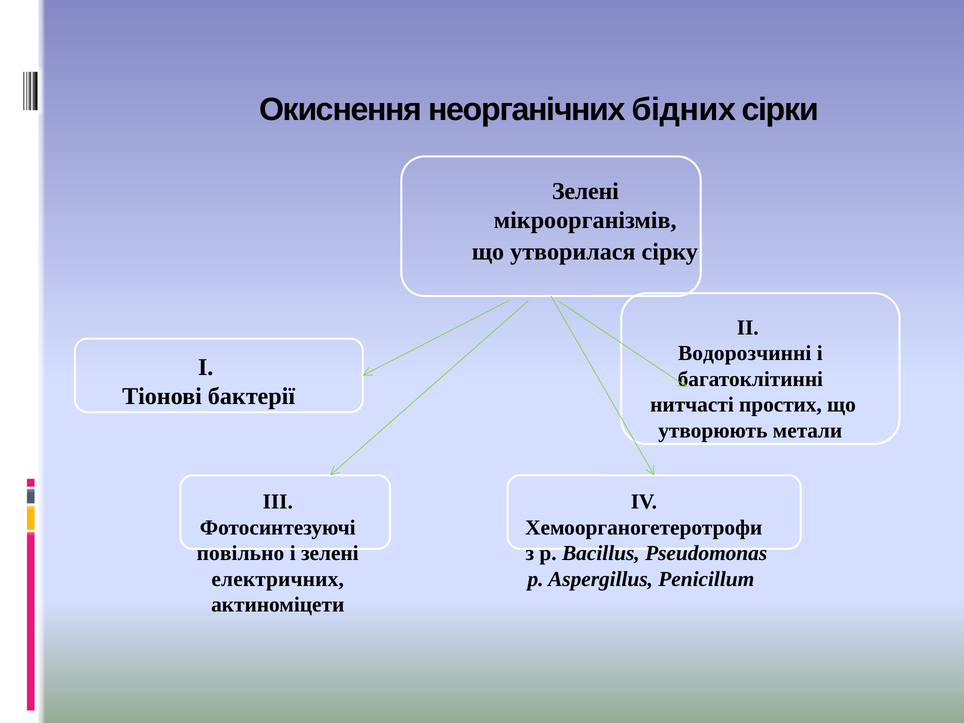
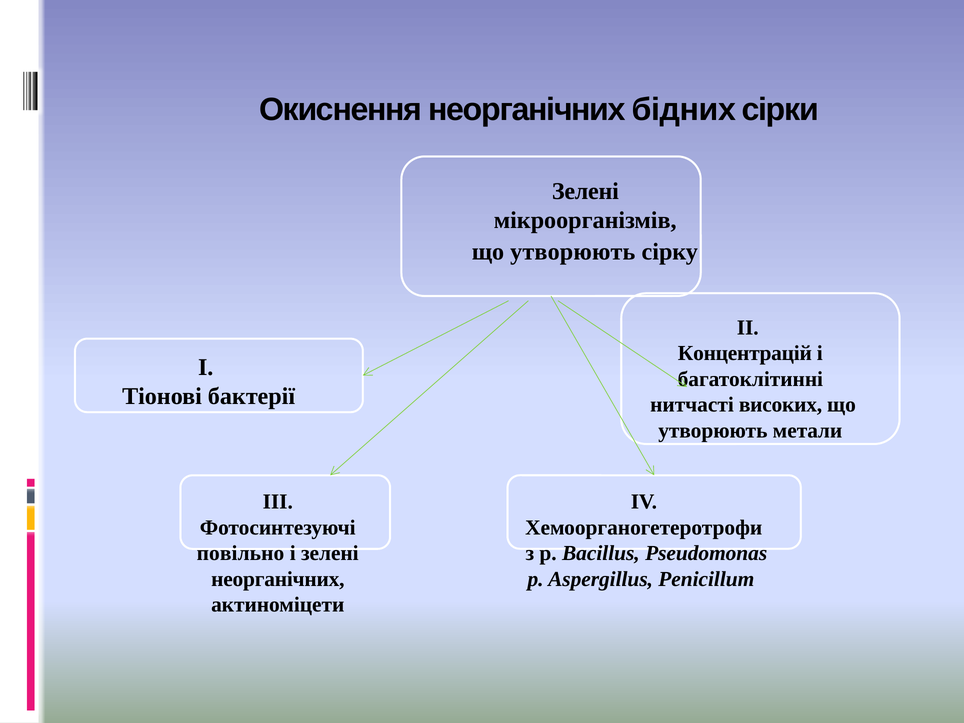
утворилася at (573, 252): утворилася -> утворюють
Водорозчинні: Водорозчинні -> Концентрацій
простих: простих -> високих
електричних at (278, 579): електричних -> неорганічних
